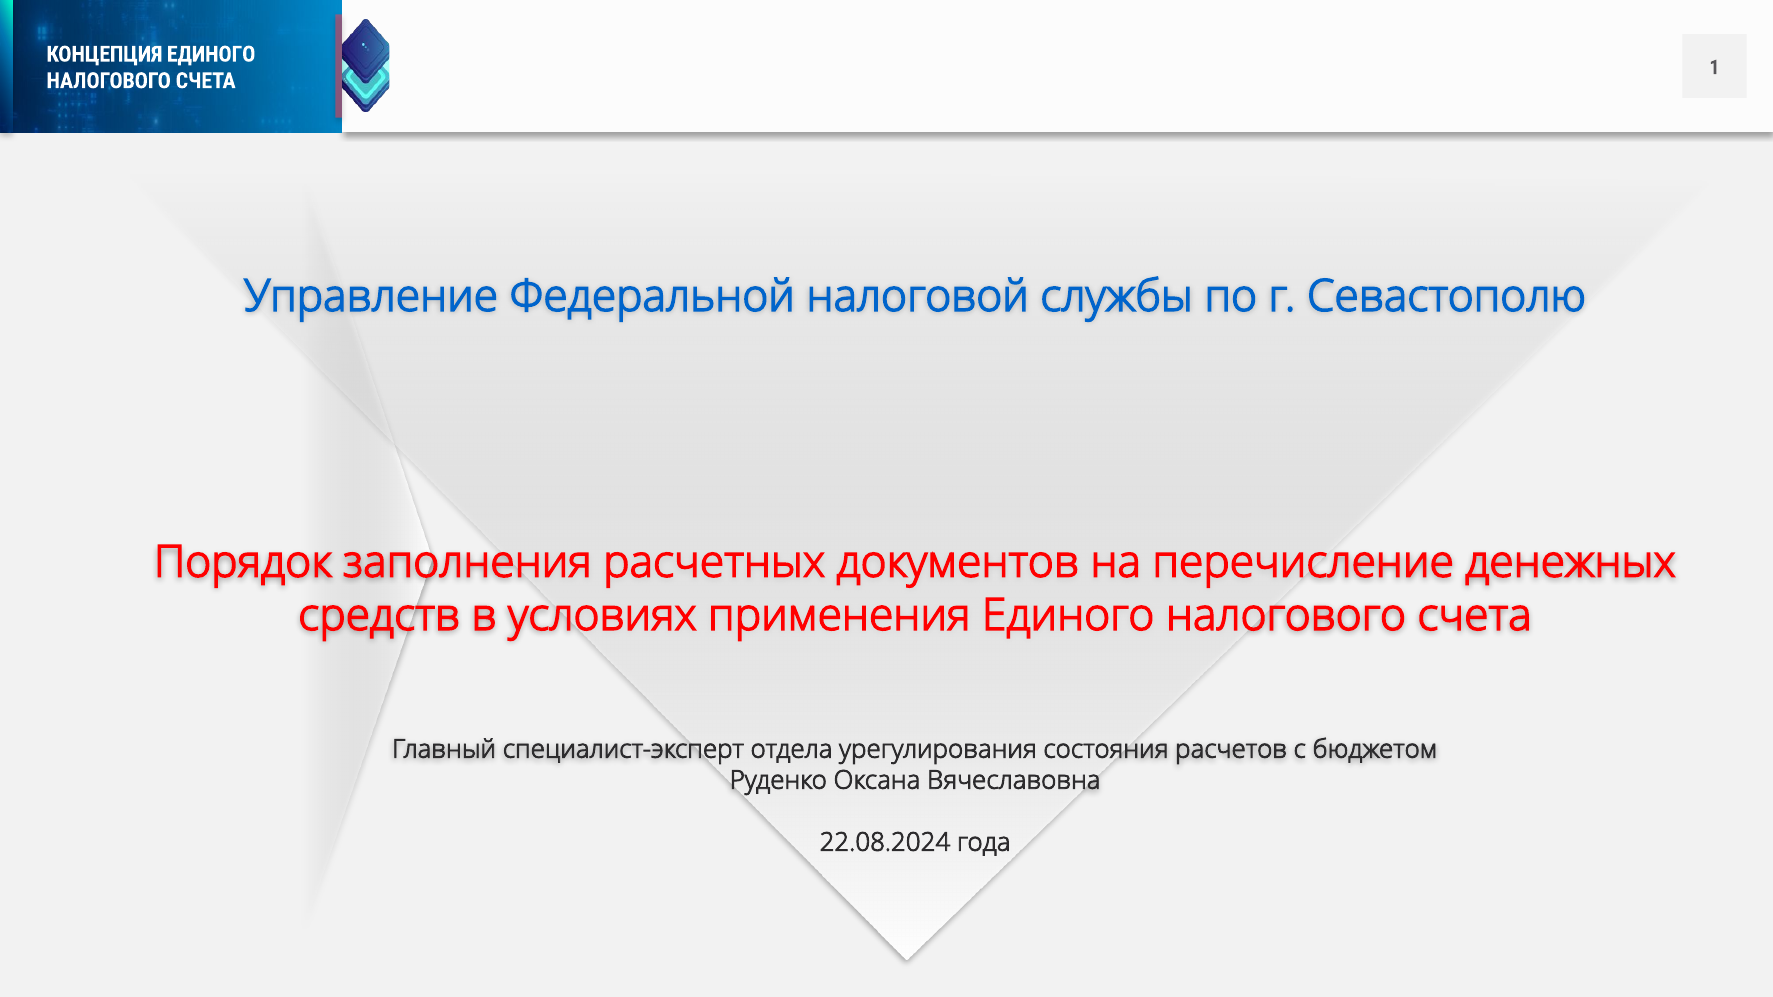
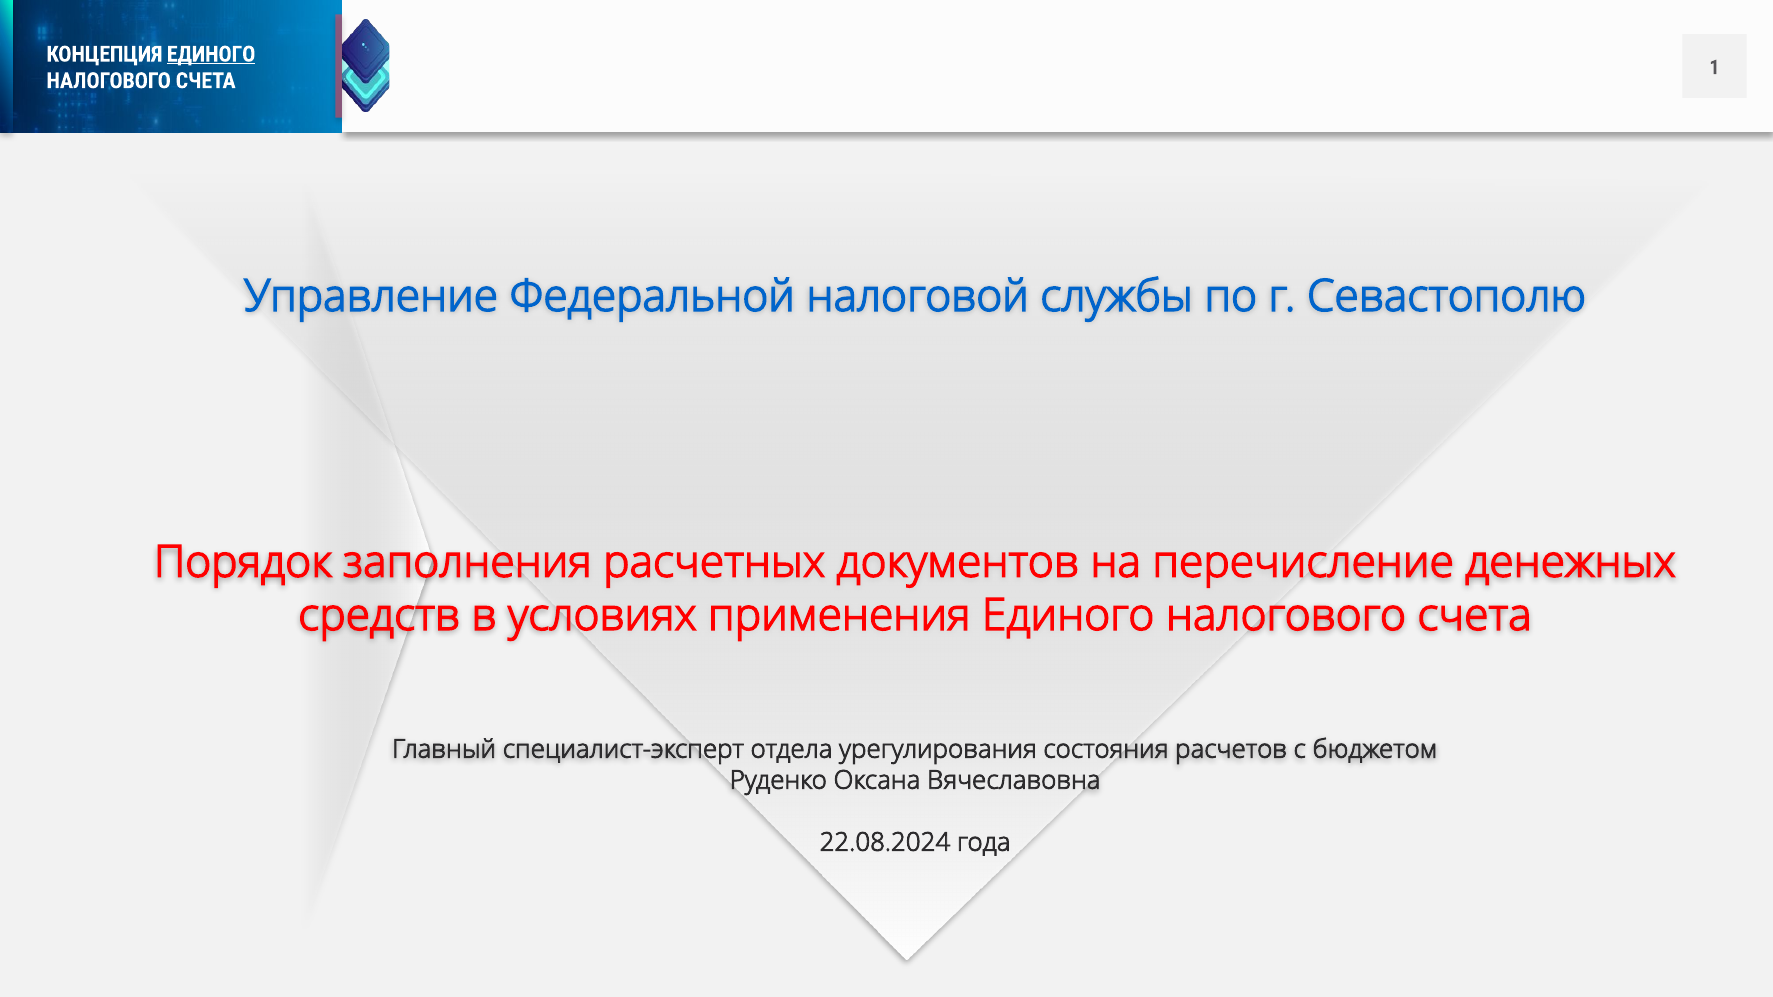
ЕДИНОГО at (211, 54) underline: none -> present
